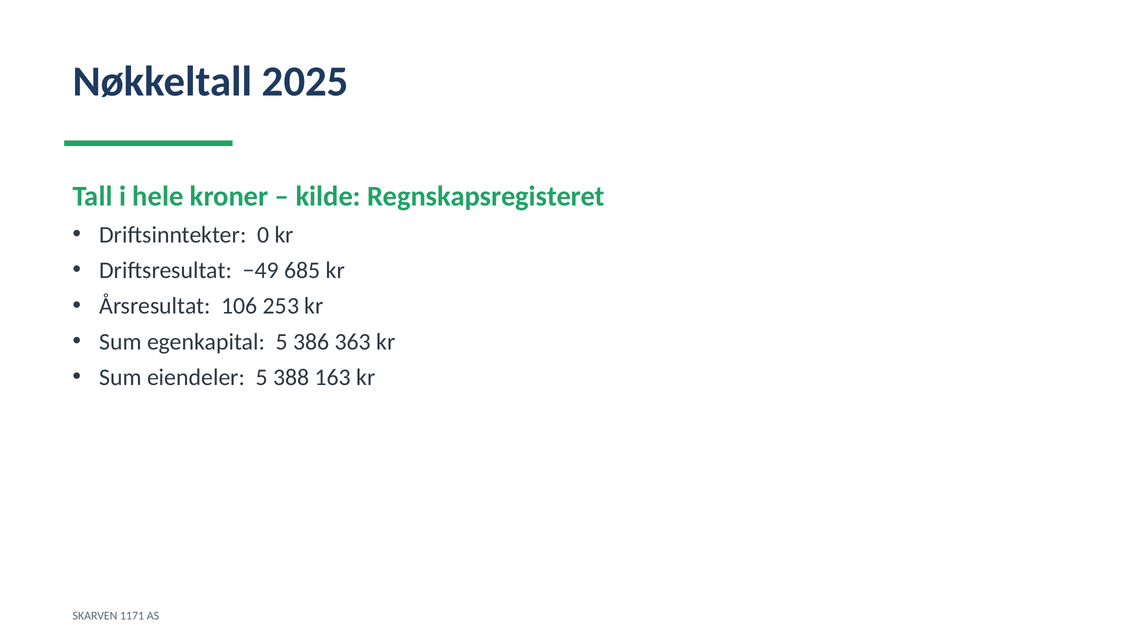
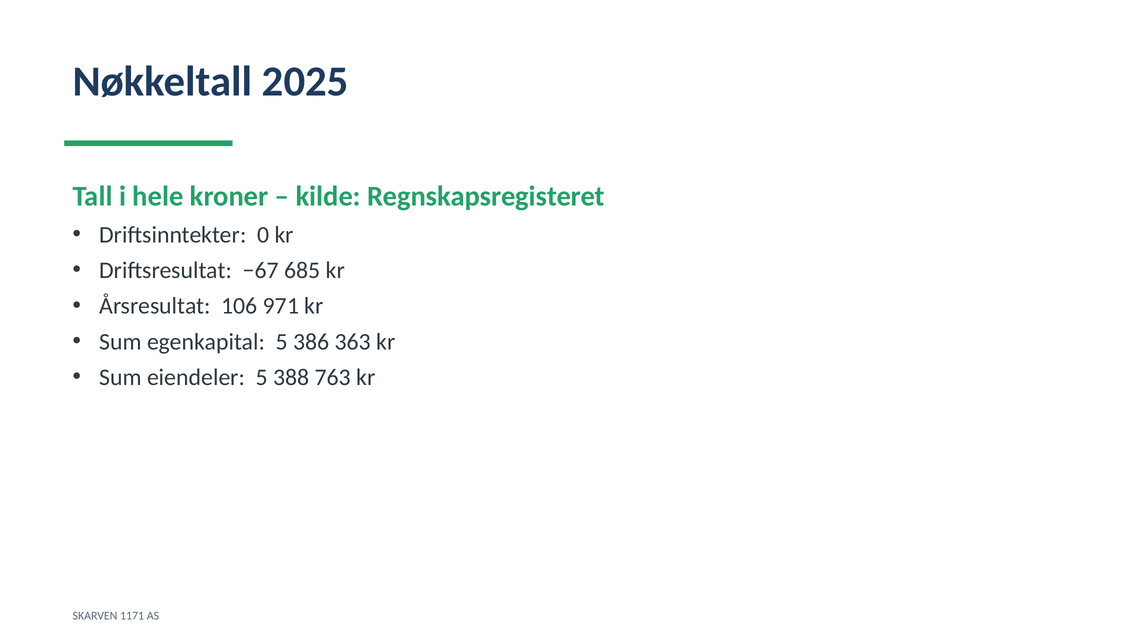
−49: −49 -> −67
253: 253 -> 971
163: 163 -> 763
